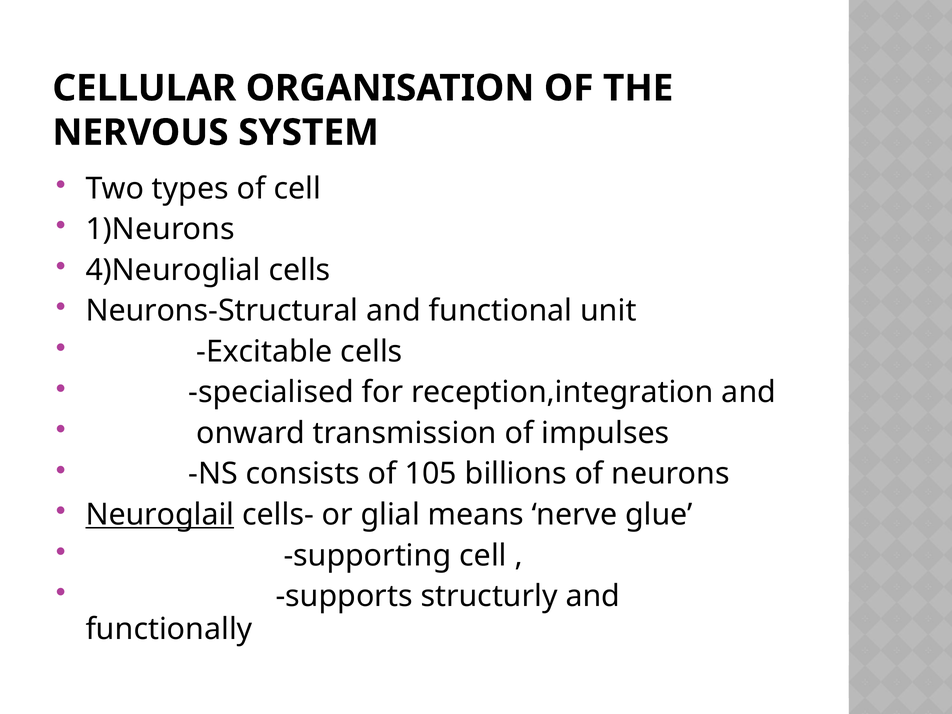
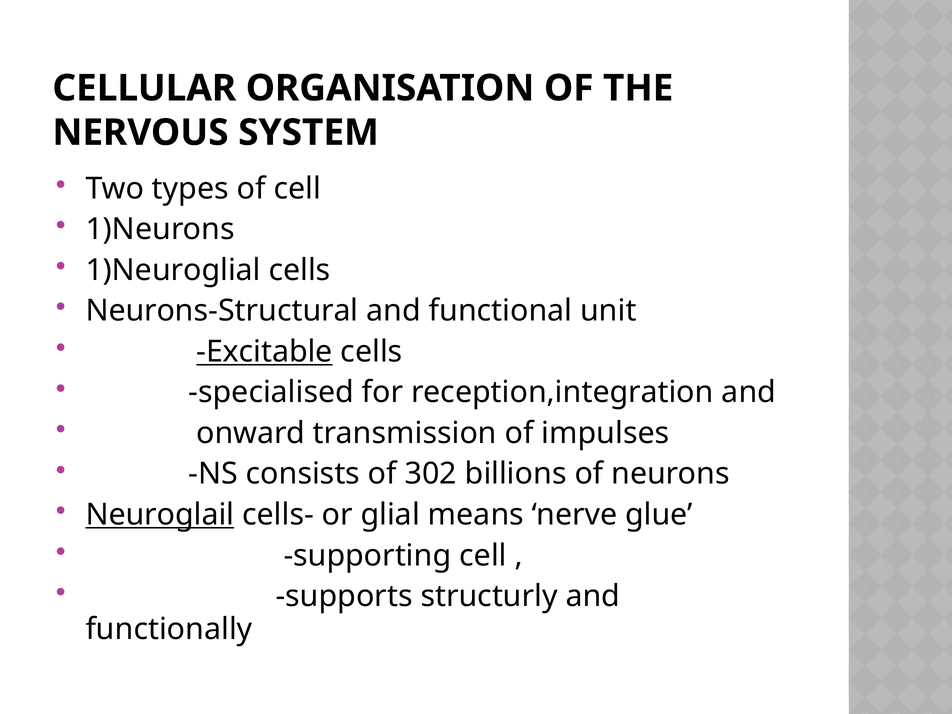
4)Neuroglial: 4)Neuroglial -> 1)Neuroglial
Excitable underline: none -> present
105: 105 -> 302
